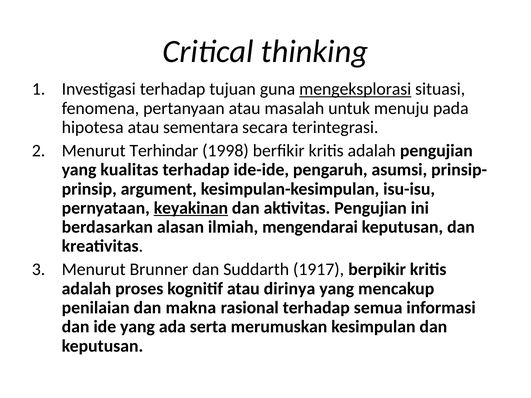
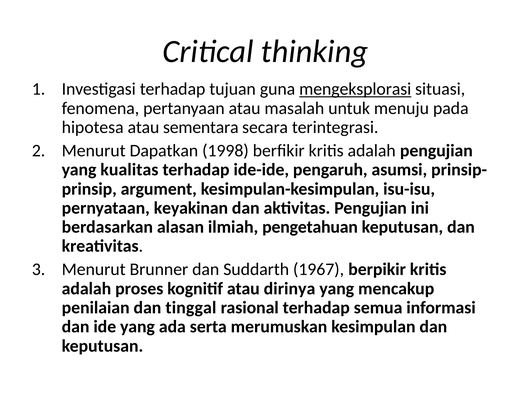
Terhindar: Terhindar -> Dapatkan
keyakinan underline: present -> none
mengendarai: mengendarai -> pengetahuan
1917: 1917 -> 1967
makna: makna -> tinggal
